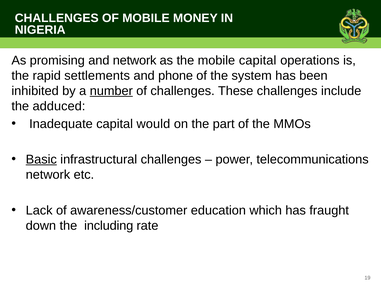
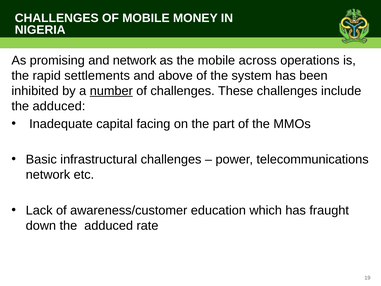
mobile capital: capital -> across
phone: phone -> above
would: would -> facing
Basic underline: present -> none
down the including: including -> adduced
